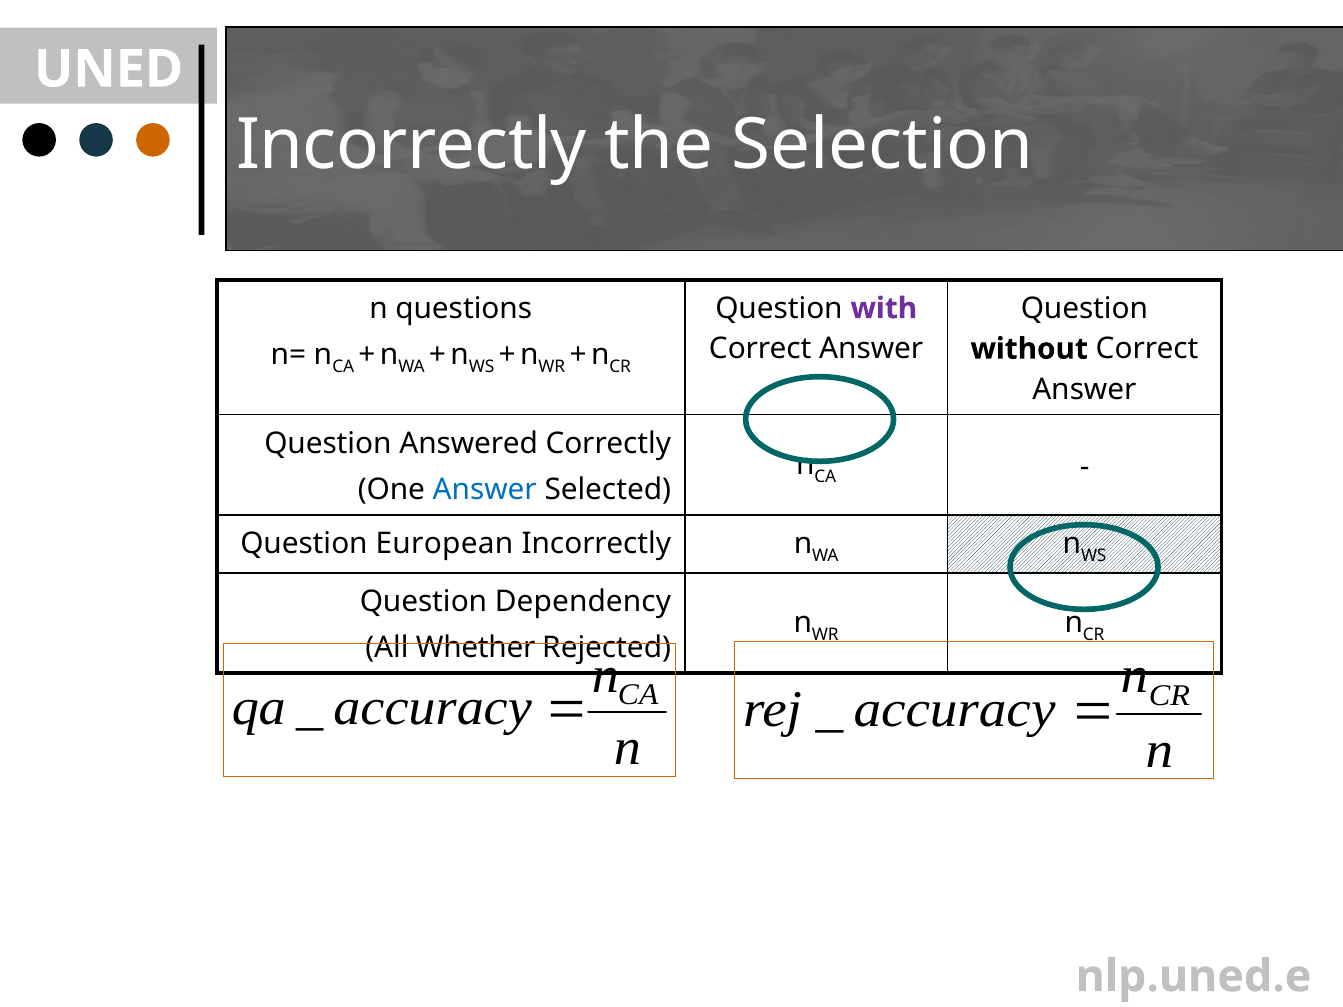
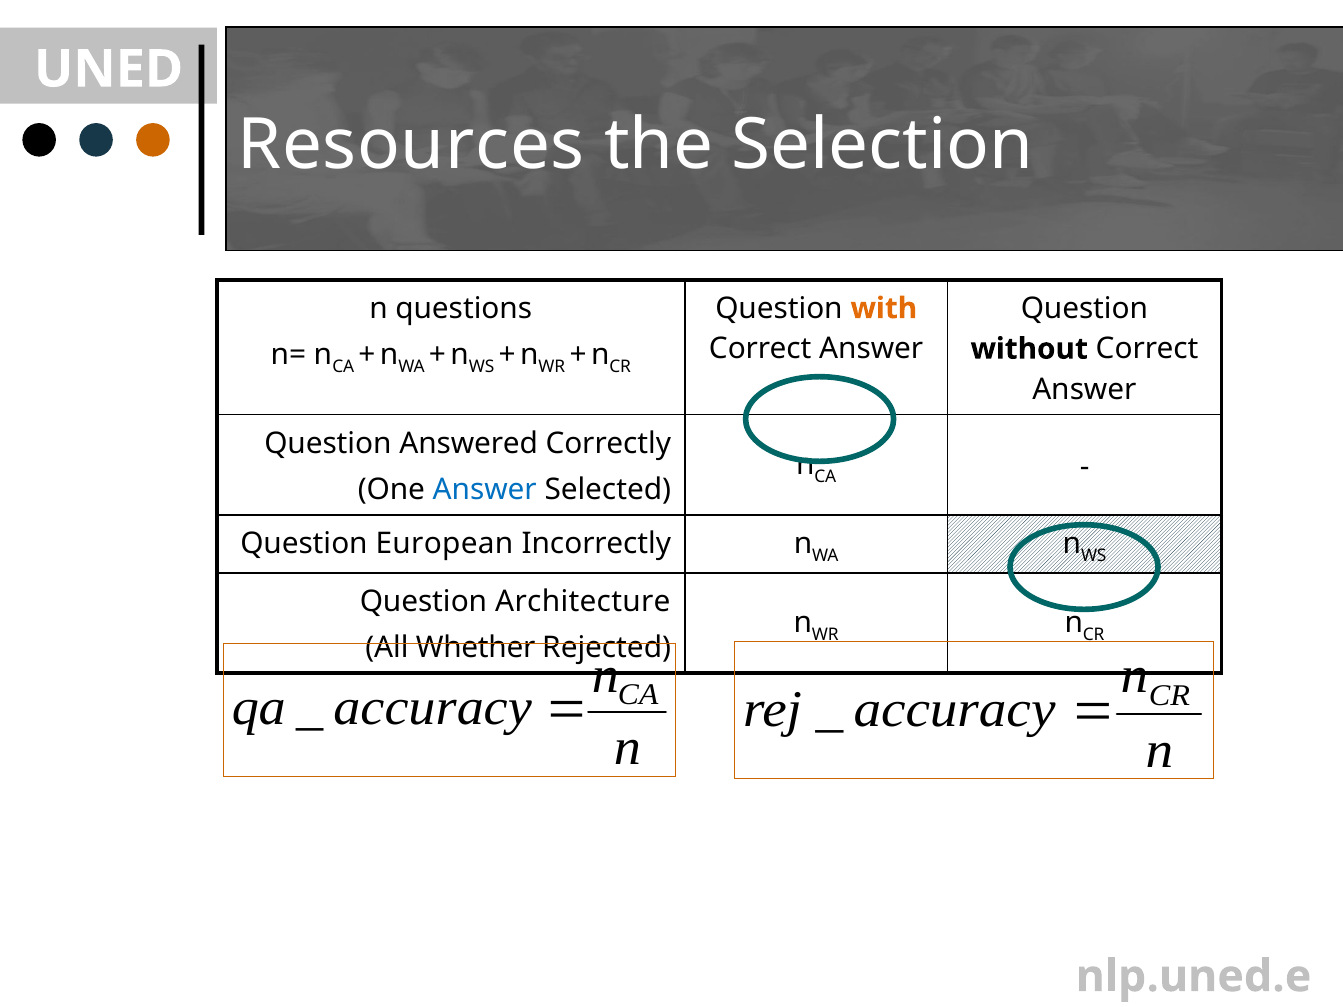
Incorrectly at (412, 145): Incorrectly -> Resources
with colour: purple -> orange
Dependency: Dependency -> Architecture
